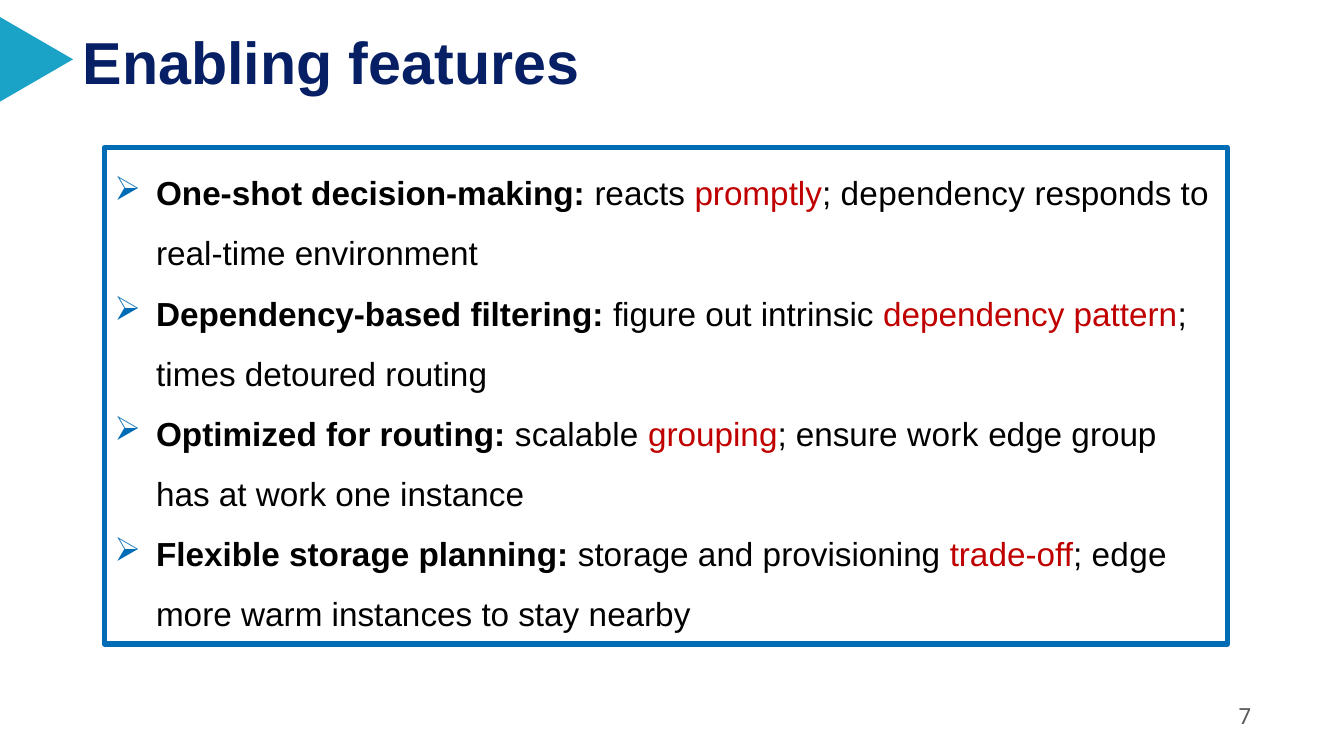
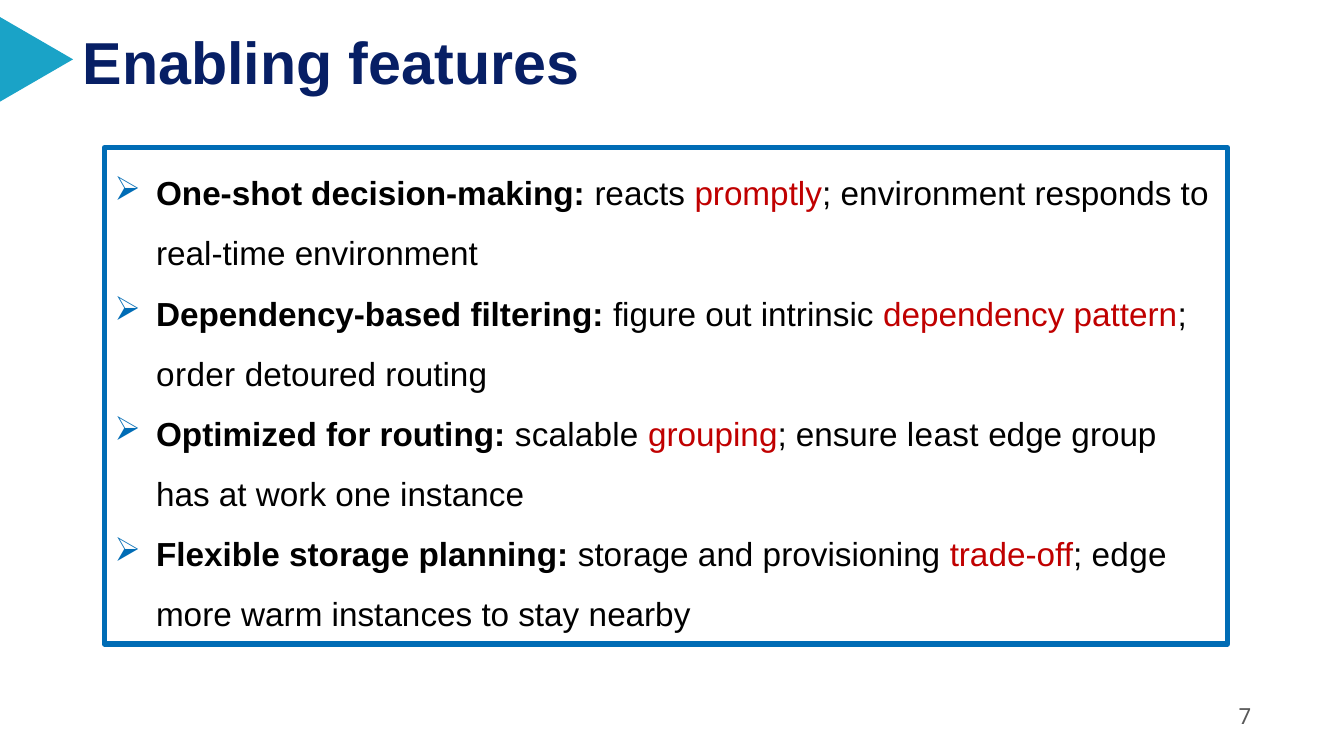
promptly dependency: dependency -> environment
times: times -> order
ensure work: work -> least
